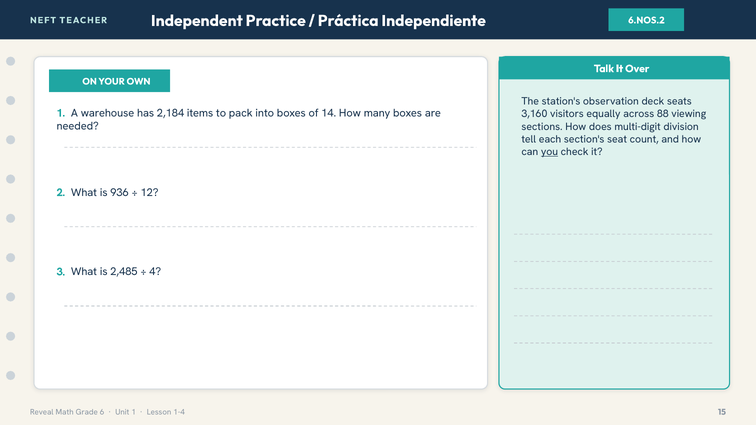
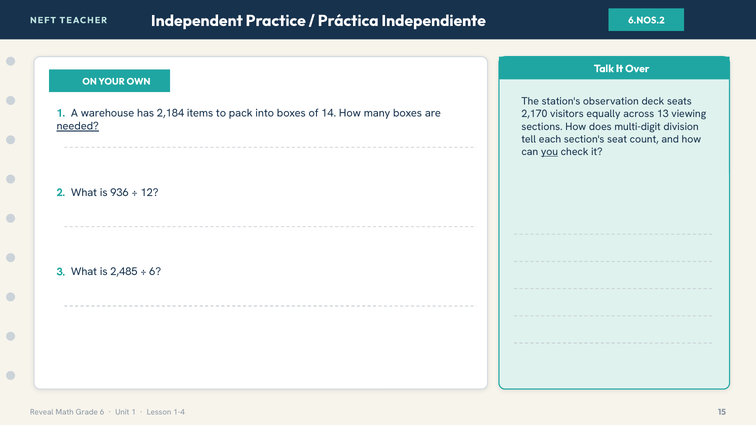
3,160: 3,160 -> 2,170
88: 88 -> 13
needed underline: none -> present
4 at (155, 272): 4 -> 6
